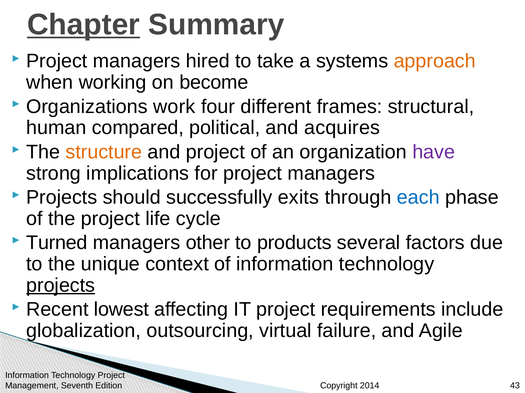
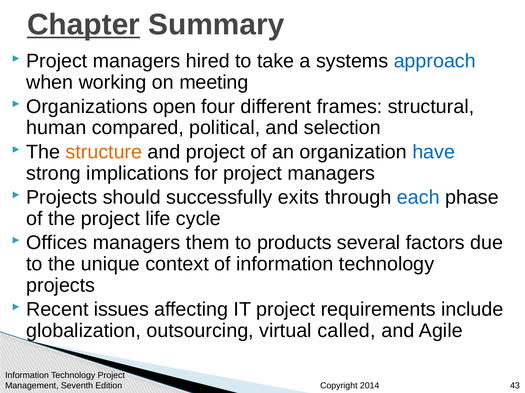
approach colour: orange -> blue
become: become -> meeting
work: work -> open
acquires: acquires -> selection
have colour: purple -> blue
Turned: Turned -> Offices
other: other -> them
projects at (61, 286) underline: present -> none
lowest: lowest -> issues
failure: failure -> called
